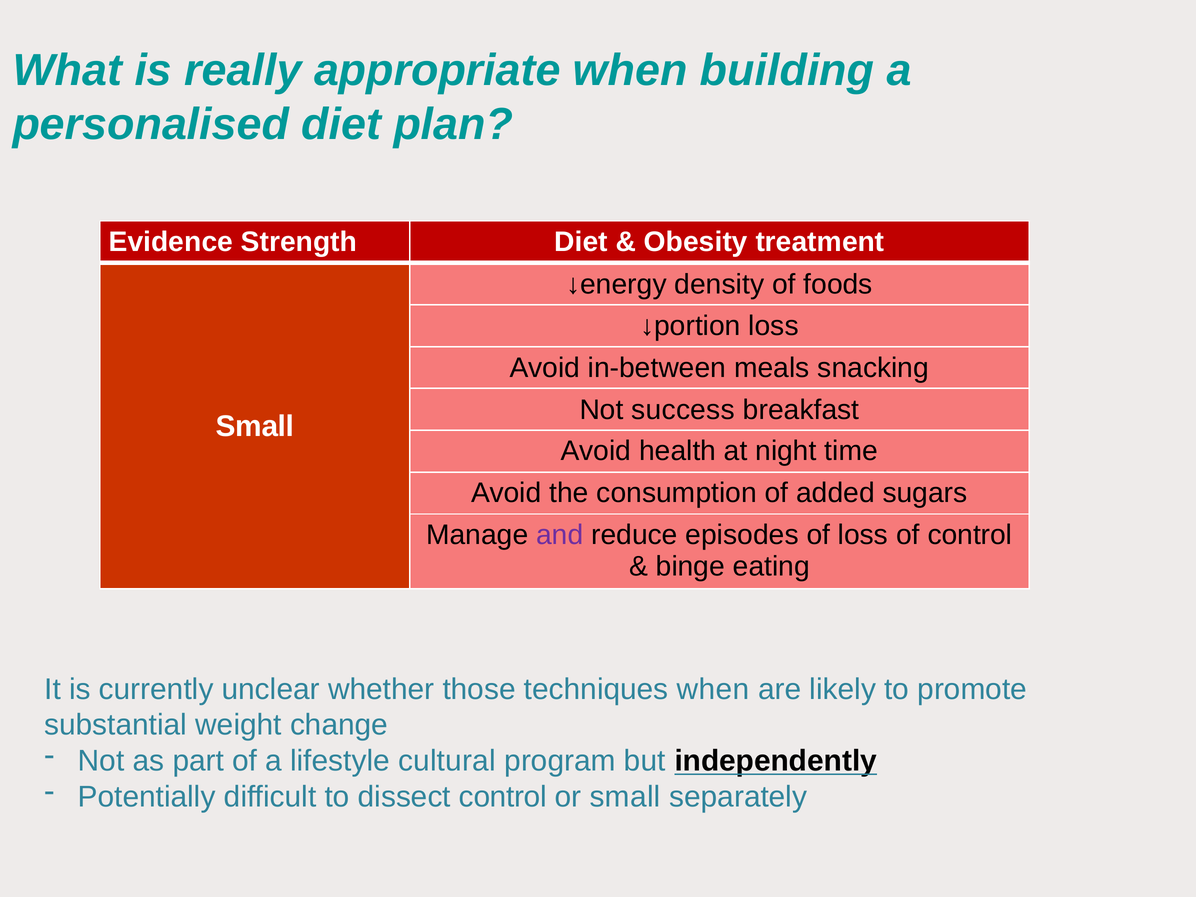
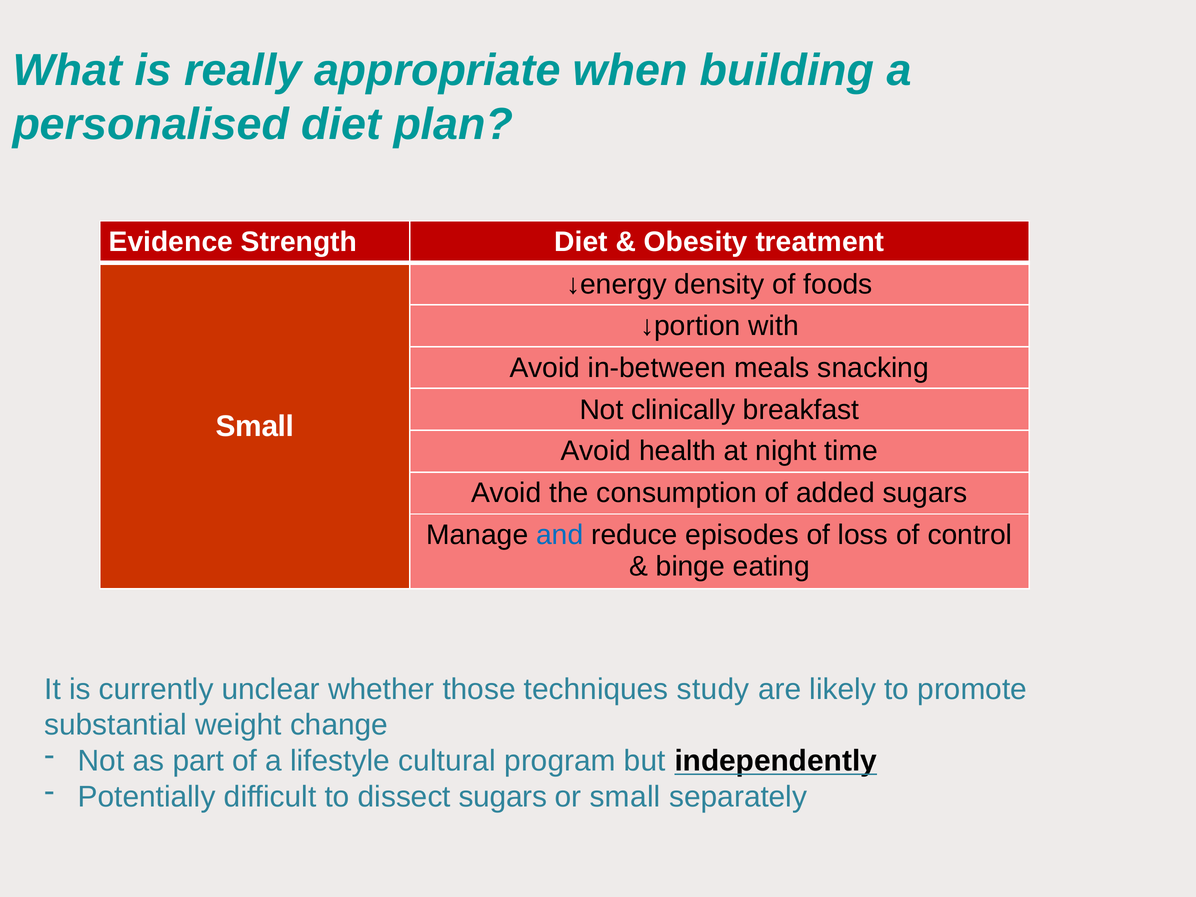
↓portion loss: loss -> with
success: success -> clinically
and colour: purple -> blue
techniques when: when -> study
dissect control: control -> sugars
